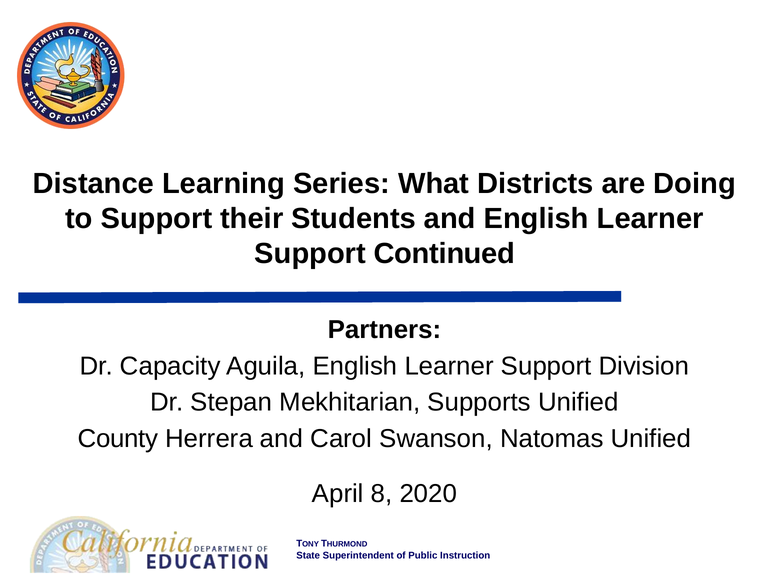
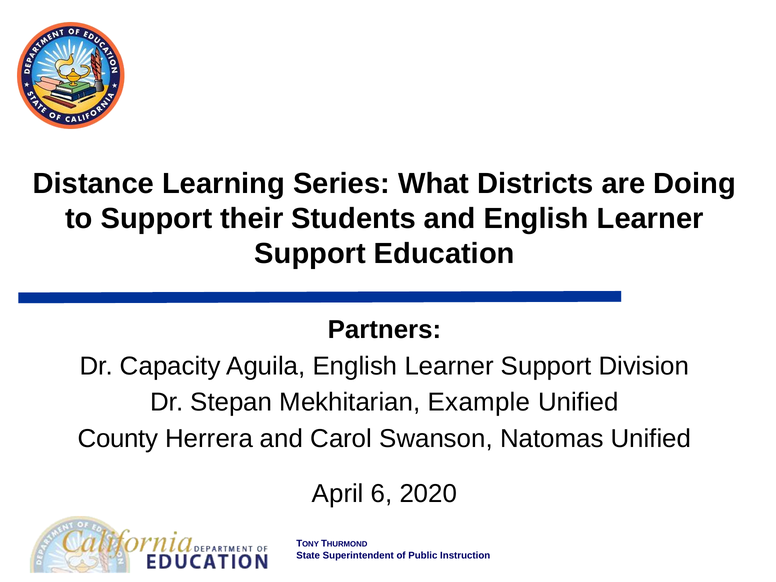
Continued: Continued -> Education
Supports: Supports -> Example
8: 8 -> 6
